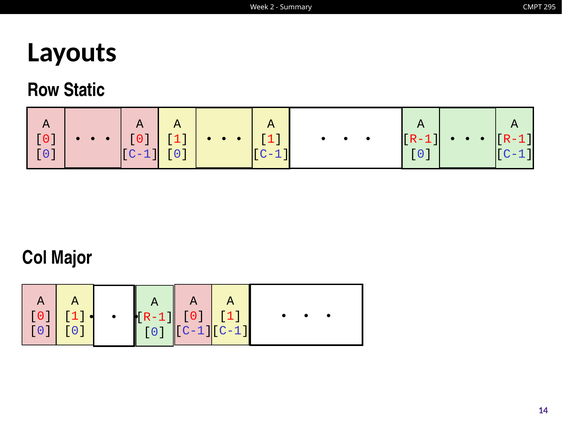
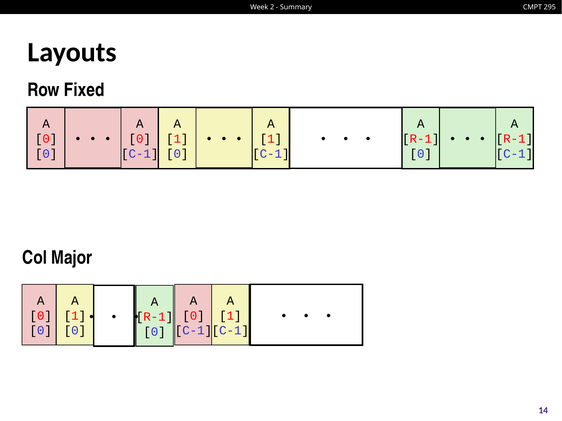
Static: Static -> Fixed
